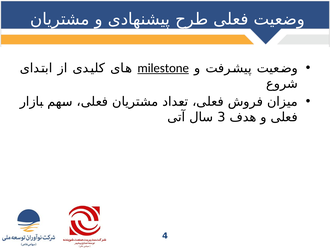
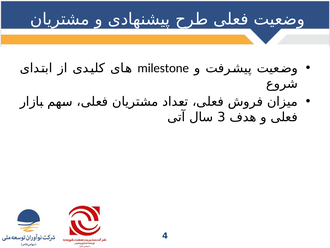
milestone underline: present -> none
